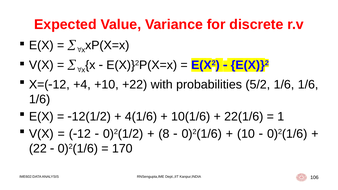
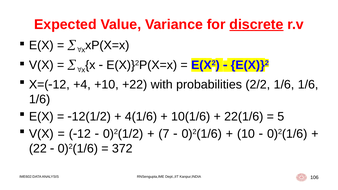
discrete underline: none -> present
5/2: 5/2 -> 2/2
1: 1 -> 5
8: 8 -> 7
170: 170 -> 372
